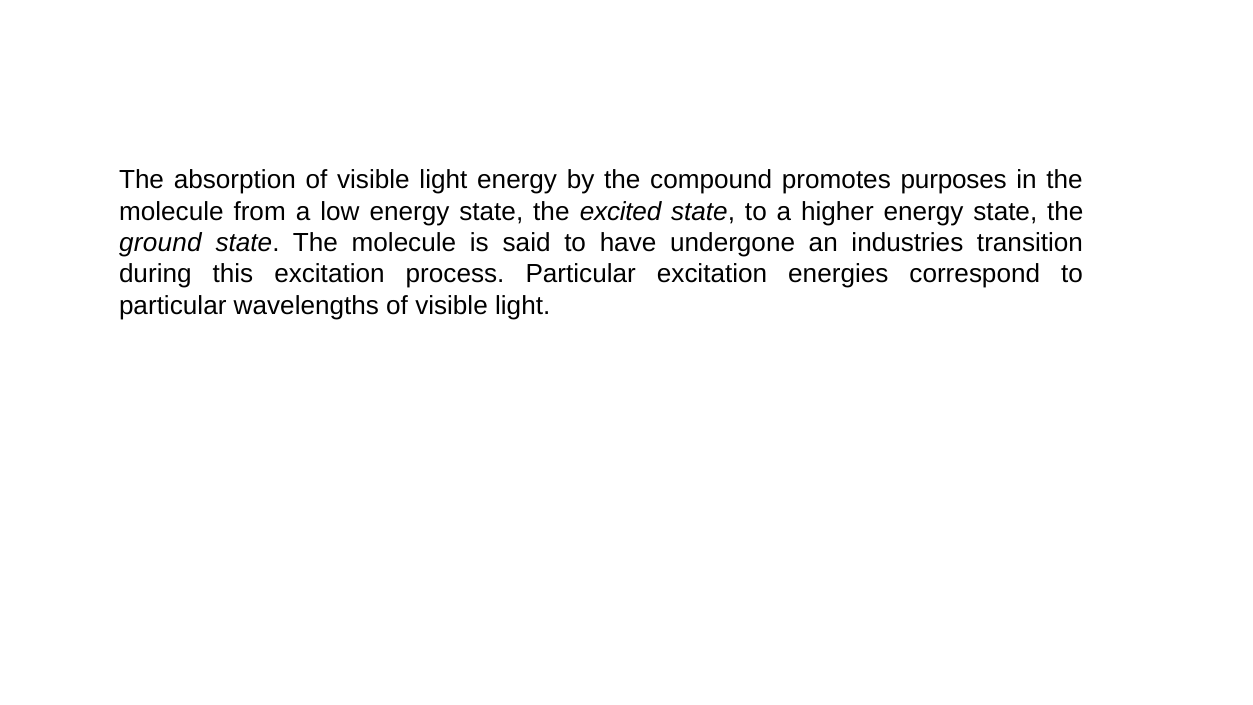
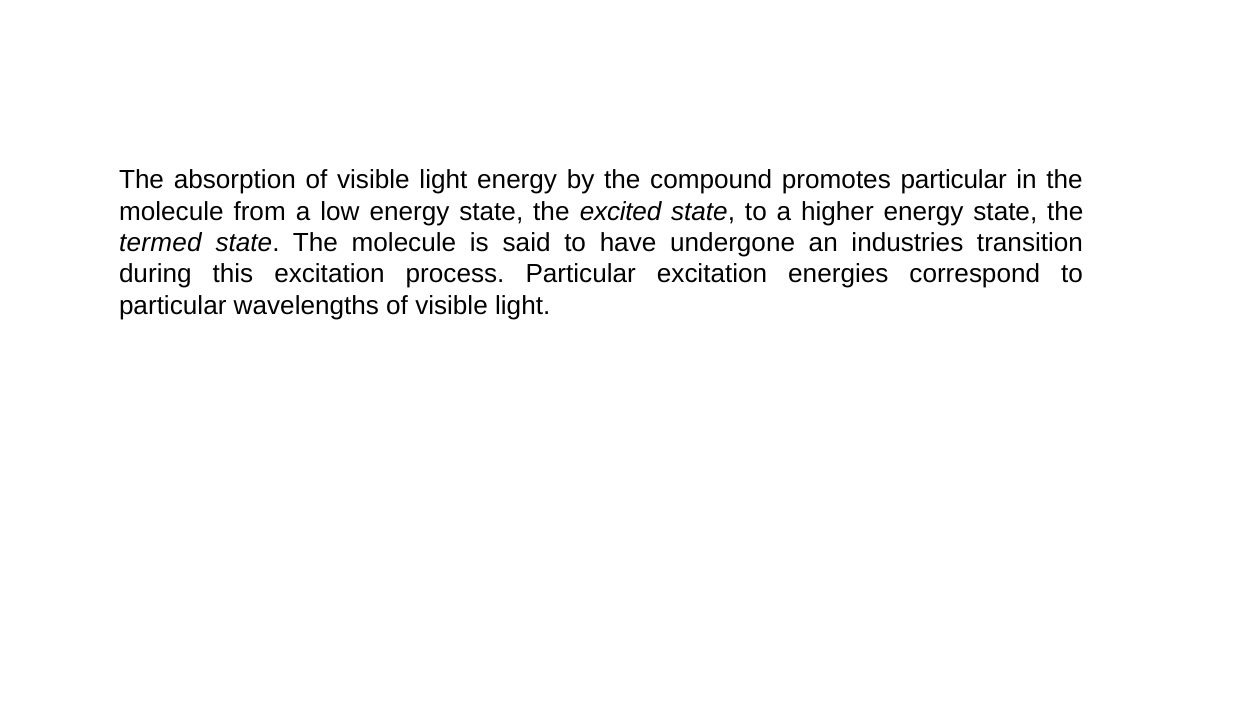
promotes purposes: purposes -> particular
ground: ground -> termed
